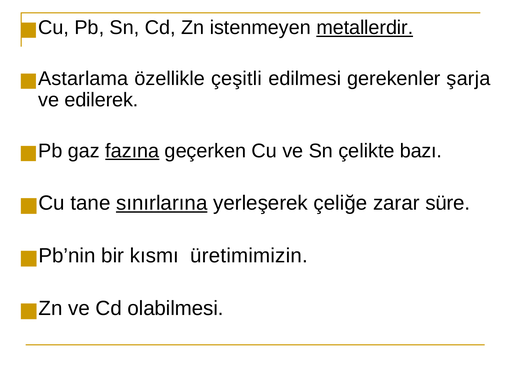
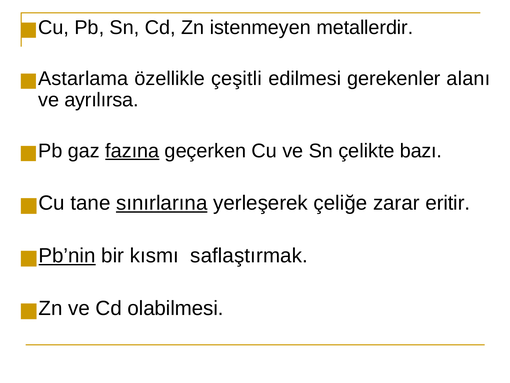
metallerdir underline: present -> none
şarja: şarja -> alanı
edilerek: edilerek -> ayrılırsa
süre: süre -> eritir
Pb’nin underline: none -> present
üretimimizin: üretimimizin -> saflaştırmak
